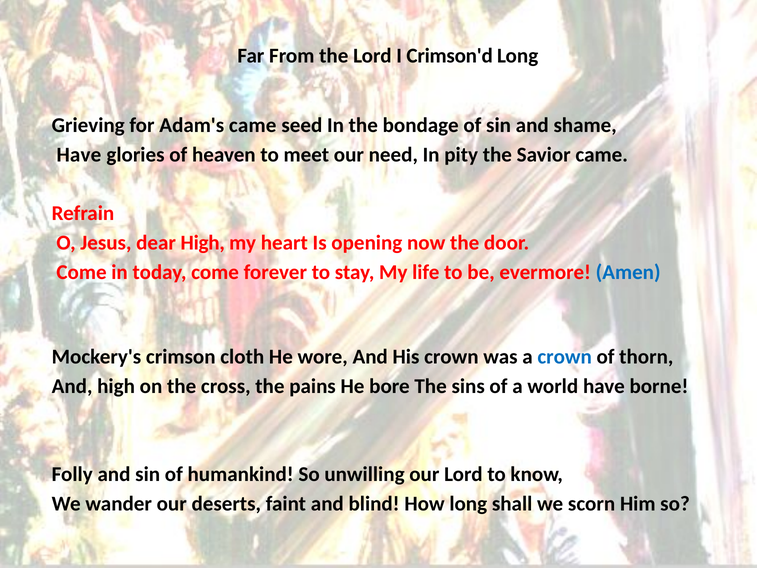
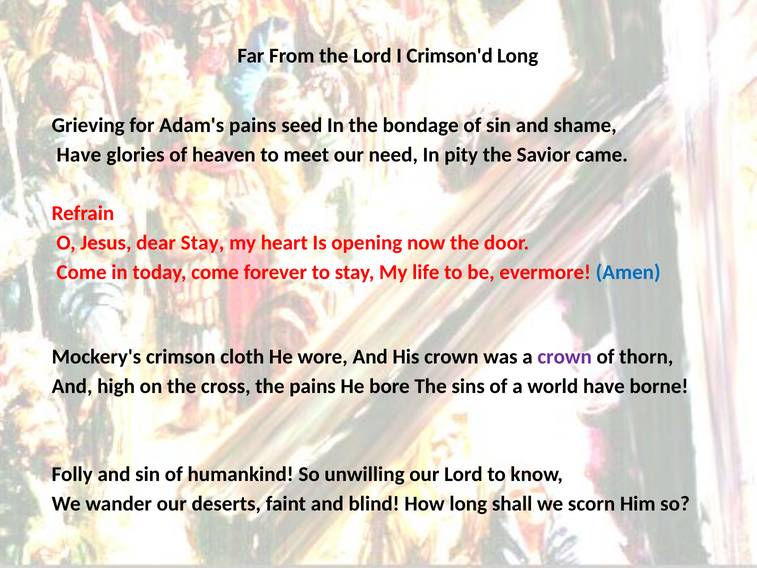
Adam's came: came -> pains
dear High: High -> Stay
crown at (565, 356) colour: blue -> purple
